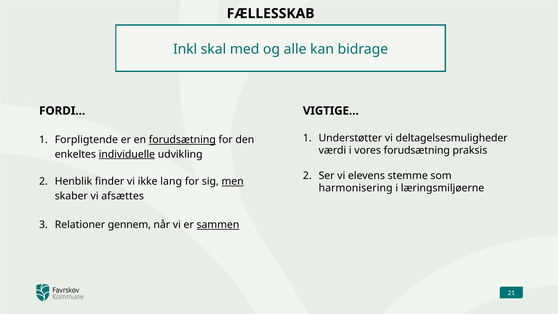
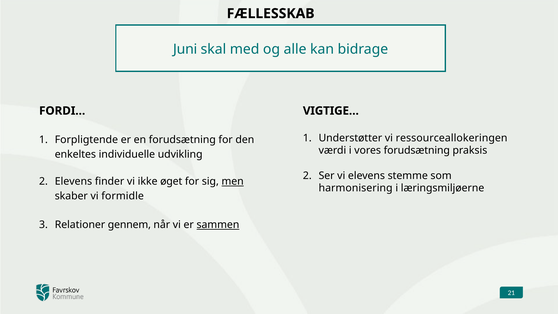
Inkl: Inkl -> Juni
deltagelsesmuligheder: deltagelsesmuligheder -> ressourceallokeringen
forudsætning at (182, 140) underline: present -> none
individuelle underline: present -> none
Henblik at (73, 182): Henblik -> Elevens
lang: lang -> øget
afsættes: afsættes -> formidle
